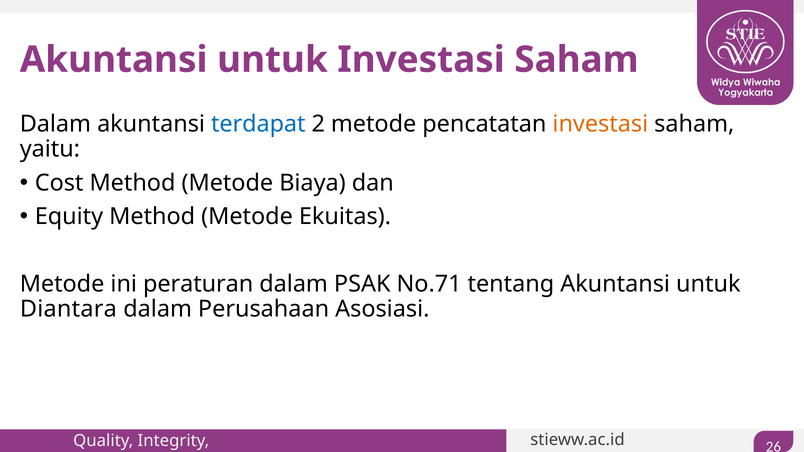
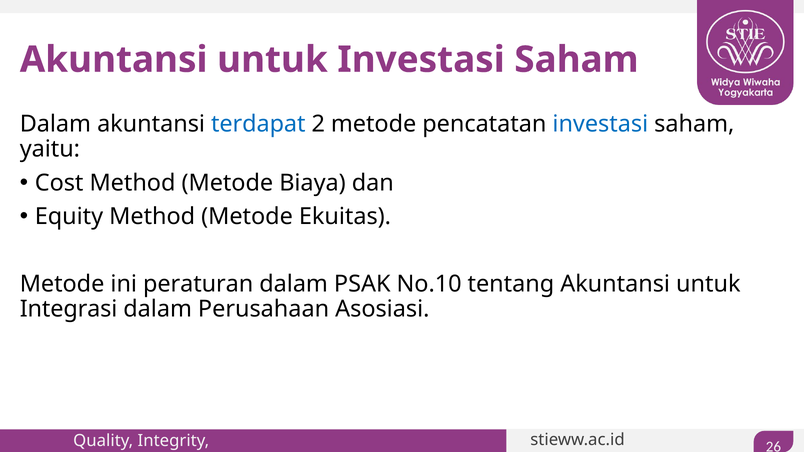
investasi at (600, 124) colour: orange -> blue
No.71: No.71 -> No.10
Diantara: Diantara -> Integrasi
